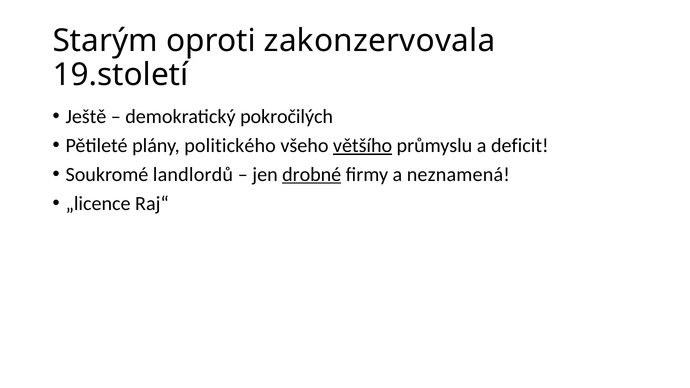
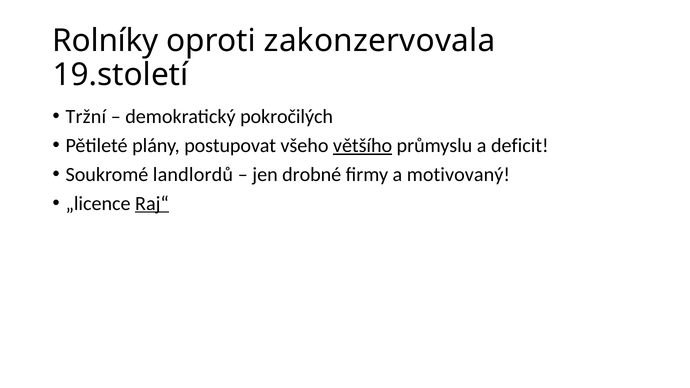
Starým: Starým -> Rolníky
Ještě: Ještě -> Tržní
politického: politického -> postupovat
drobné underline: present -> none
neznamená: neznamená -> motivovaný
Raj“ underline: none -> present
